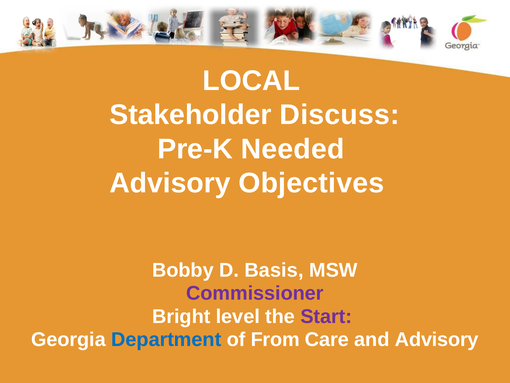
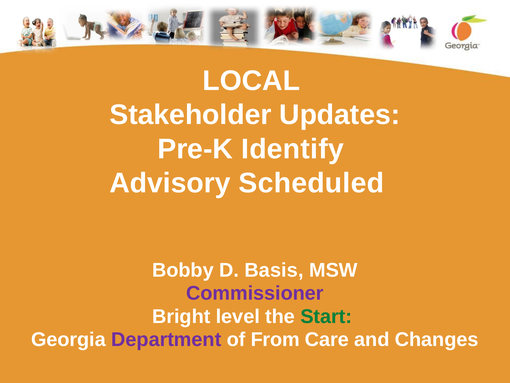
Discuss: Discuss -> Updates
Needed: Needed -> Identify
Objectives: Objectives -> Scheduled
Start at (326, 316) colour: purple -> green
Department at (166, 339) colour: blue -> purple
and Advisory: Advisory -> Changes
